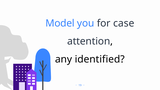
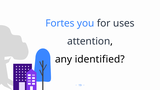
Model: Model -> Fortes
case: case -> uses
